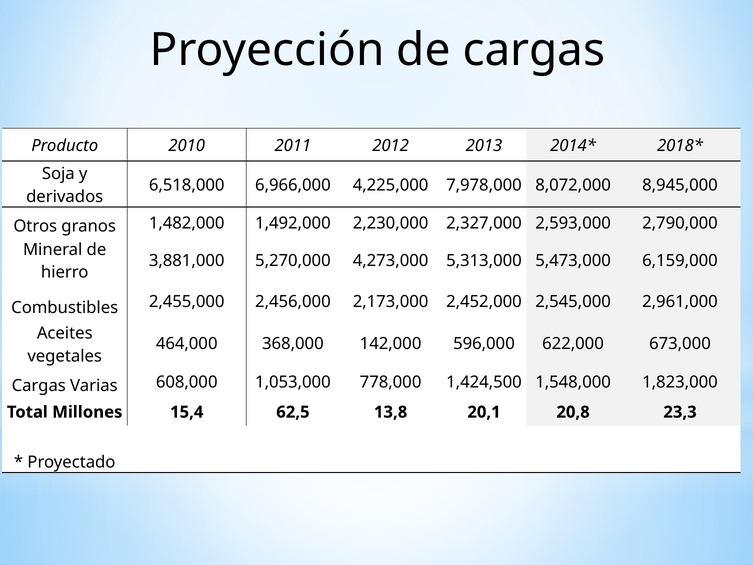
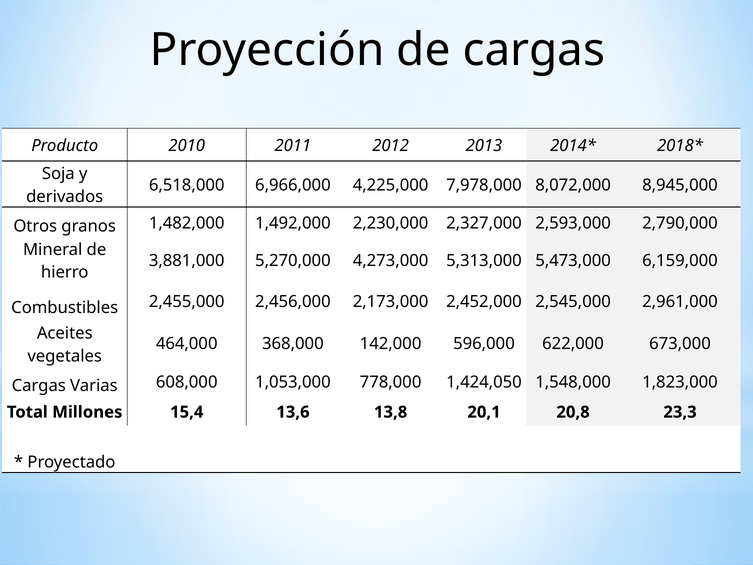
1,424,500: 1,424,500 -> 1,424,050
62,5: 62,5 -> 13,6
